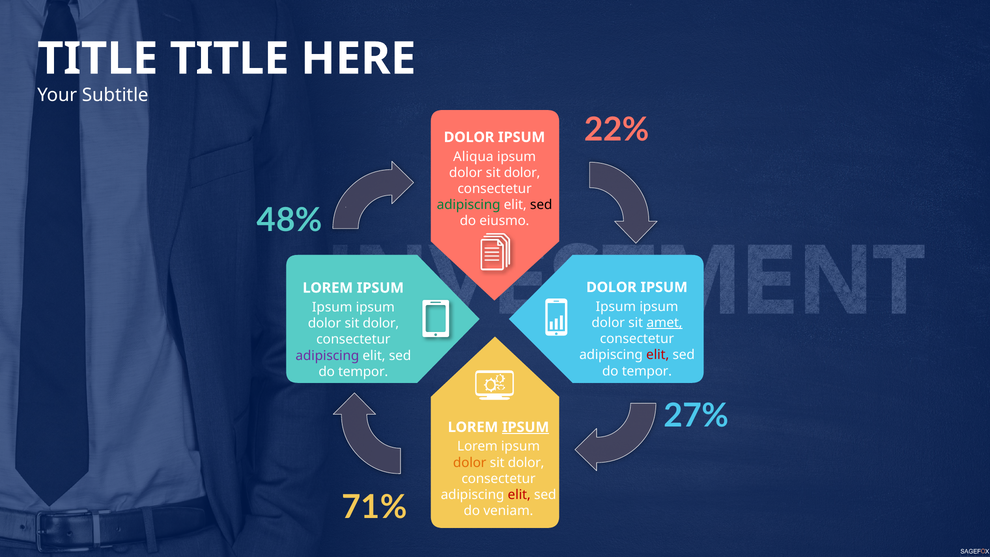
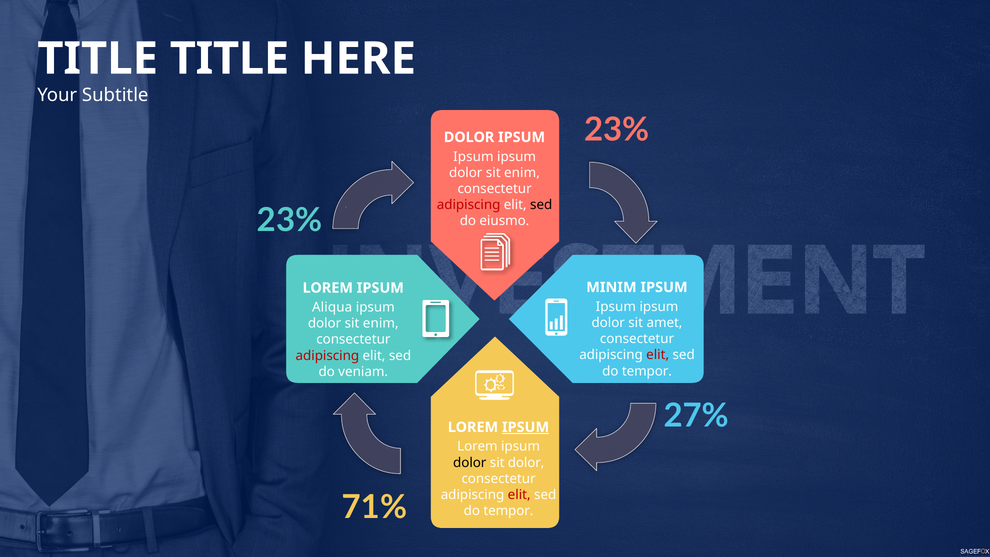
22% at (617, 130): 22% -> 23%
Aliqua at (473, 157): Aliqua -> Ipsum
dolor at (522, 173): dolor -> enim
adipiscing at (469, 205) colour: green -> red
48% at (290, 220): 48% -> 23%
DOLOR at (611, 287): DOLOR -> MINIM
Ipsum at (332, 307): Ipsum -> Aliqua
amet underline: present -> none
dolor at (381, 323): dolor -> enim
adipiscing at (327, 356) colour: purple -> red
tempor at (363, 372): tempor -> veniam
dolor at (470, 463) colour: orange -> black
veniam at (508, 511): veniam -> tempor
